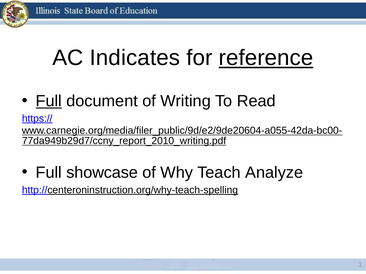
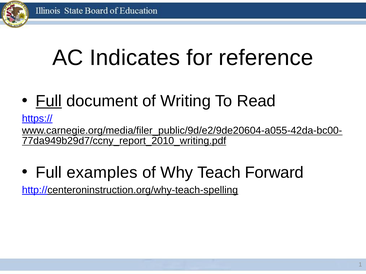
reference underline: present -> none
showcase: showcase -> examples
Analyze: Analyze -> Forward
